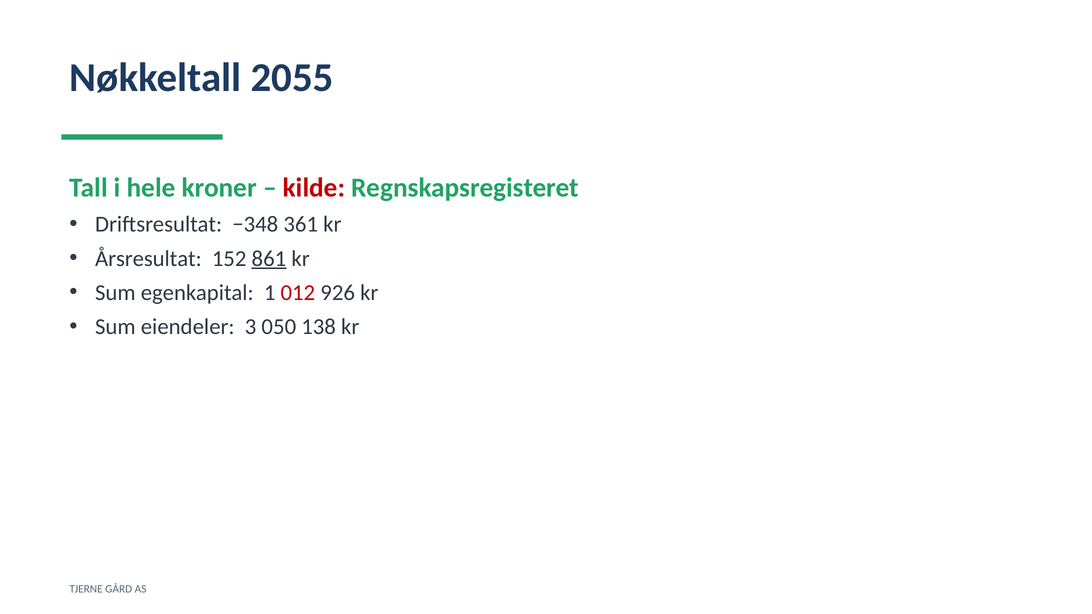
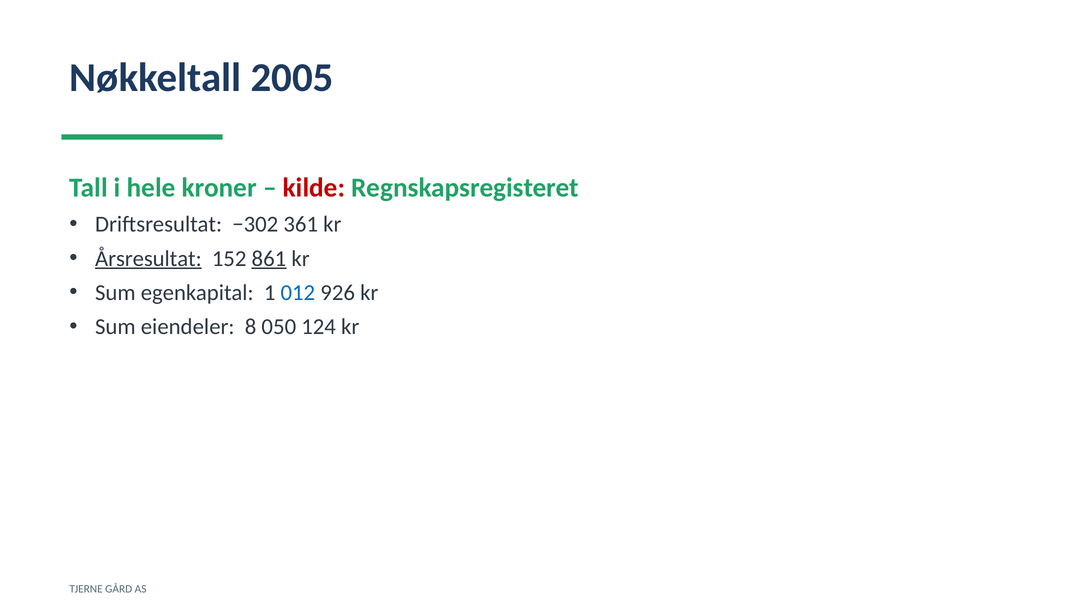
2055: 2055 -> 2005
−348: −348 -> −302
Årsresultat underline: none -> present
012 colour: red -> blue
3: 3 -> 8
138: 138 -> 124
